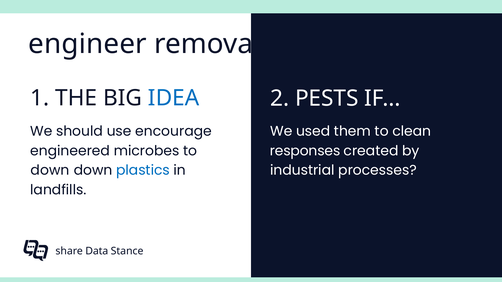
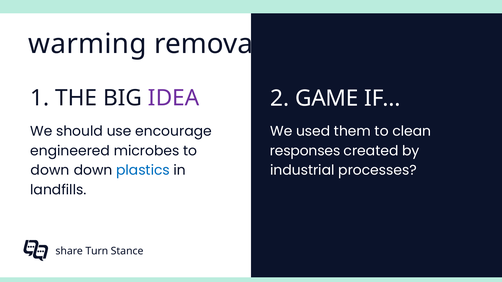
engineer: engineer -> warming
IDEA colour: blue -> purple
PESTS: PESTS -> GAME
Data: Data -> Turn
